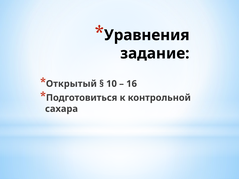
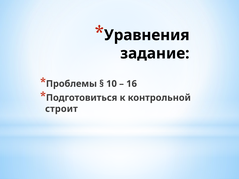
Открытый: Открытый -> Проблемы
сахара: сахара -> строит
